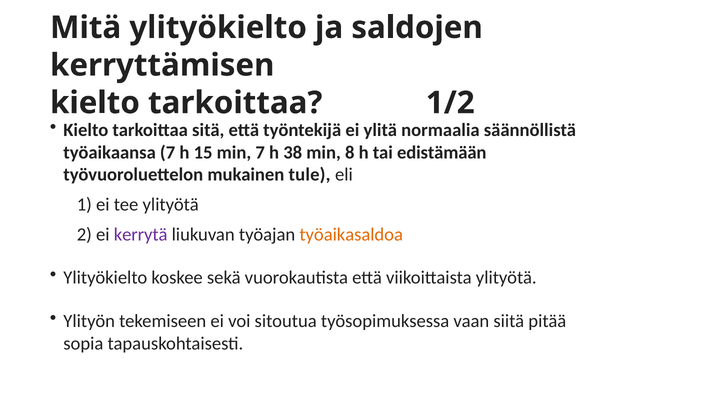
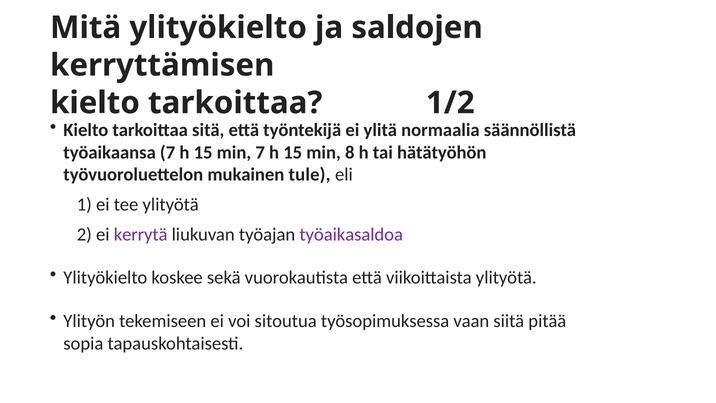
min 7 h 38: 38 -> 15
edistämään: edistämään -> hätätyöhön
työaikasaldoa colour: orange -> purple
